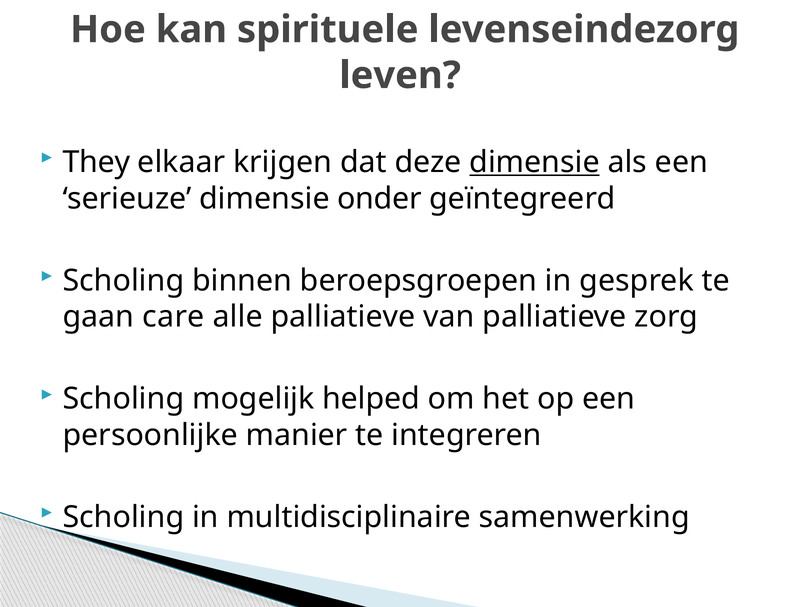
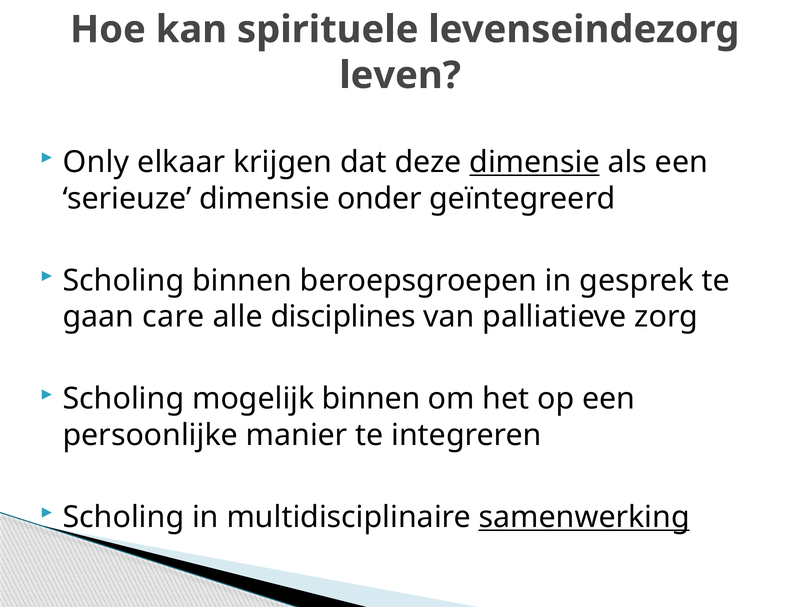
They: They -> Only
alle palliatieve: palliatieve -> disciplines
mogelijk helped: helped -> binnen
samenwerking underline: none -> present
